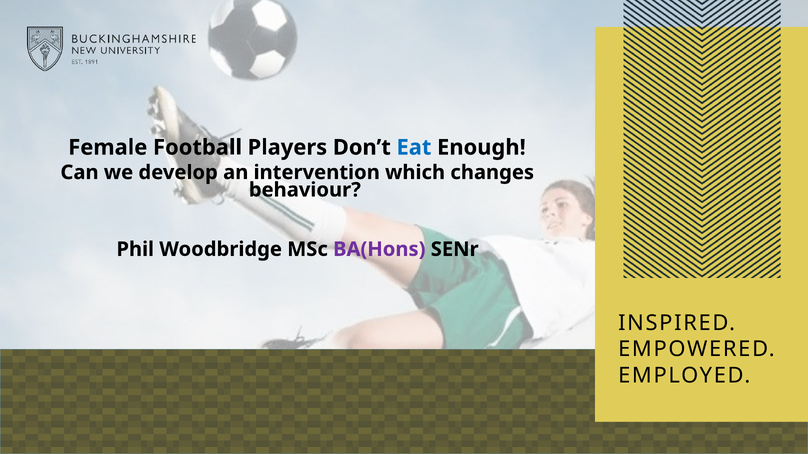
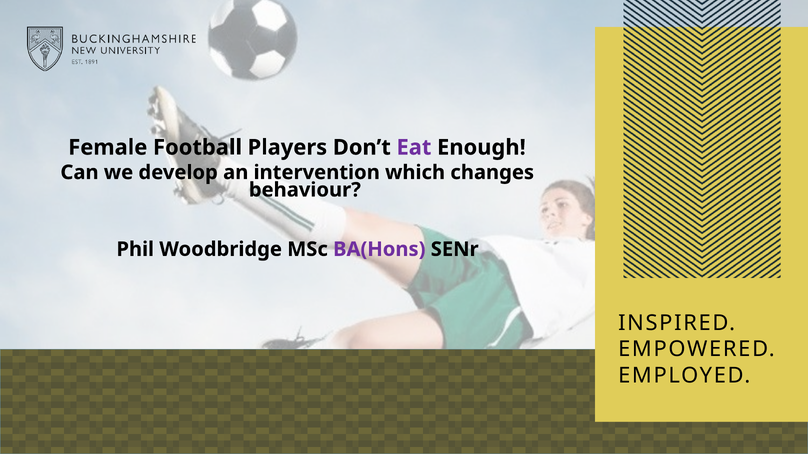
Eat colour: blue -> purple
